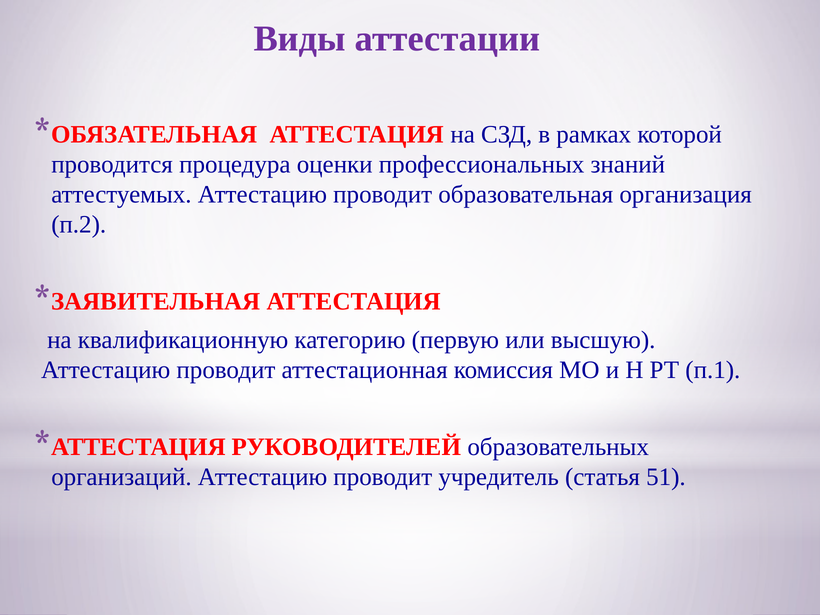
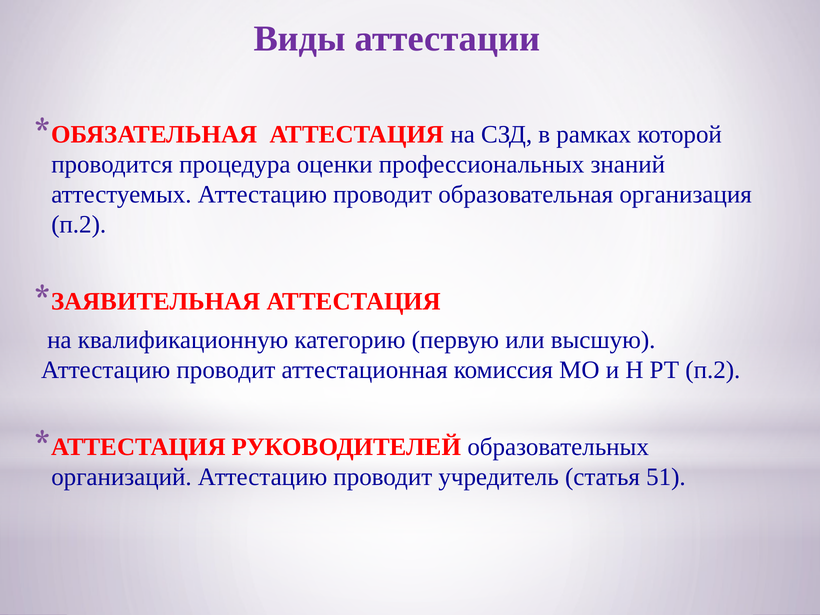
РТ п.1: п.1 -> п.2
